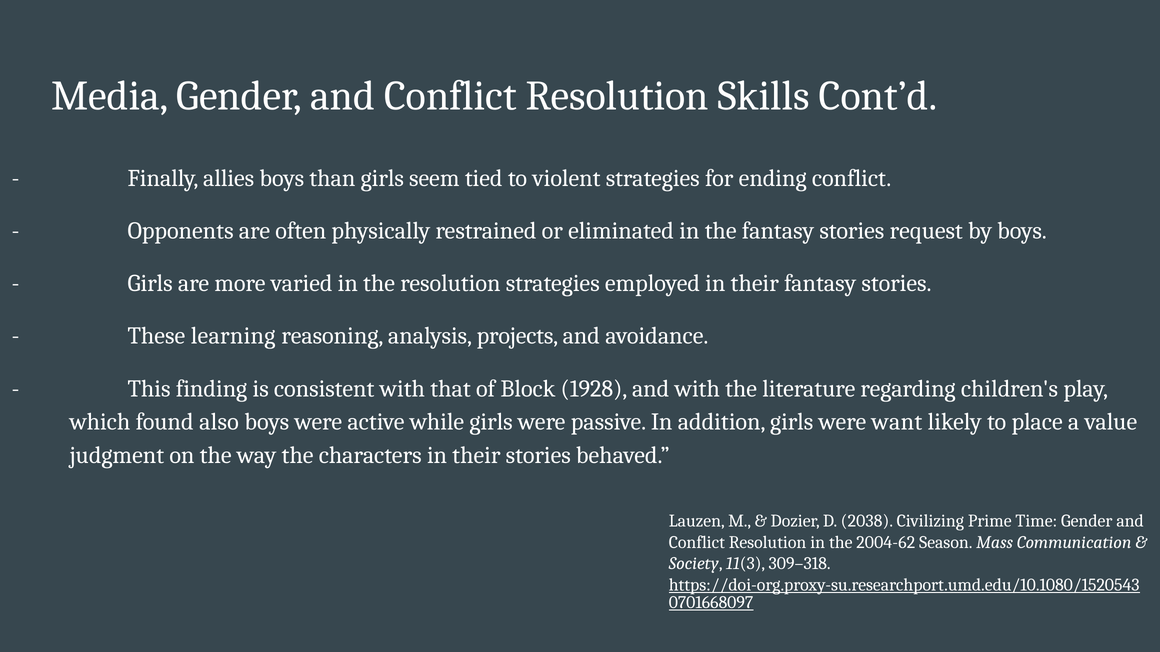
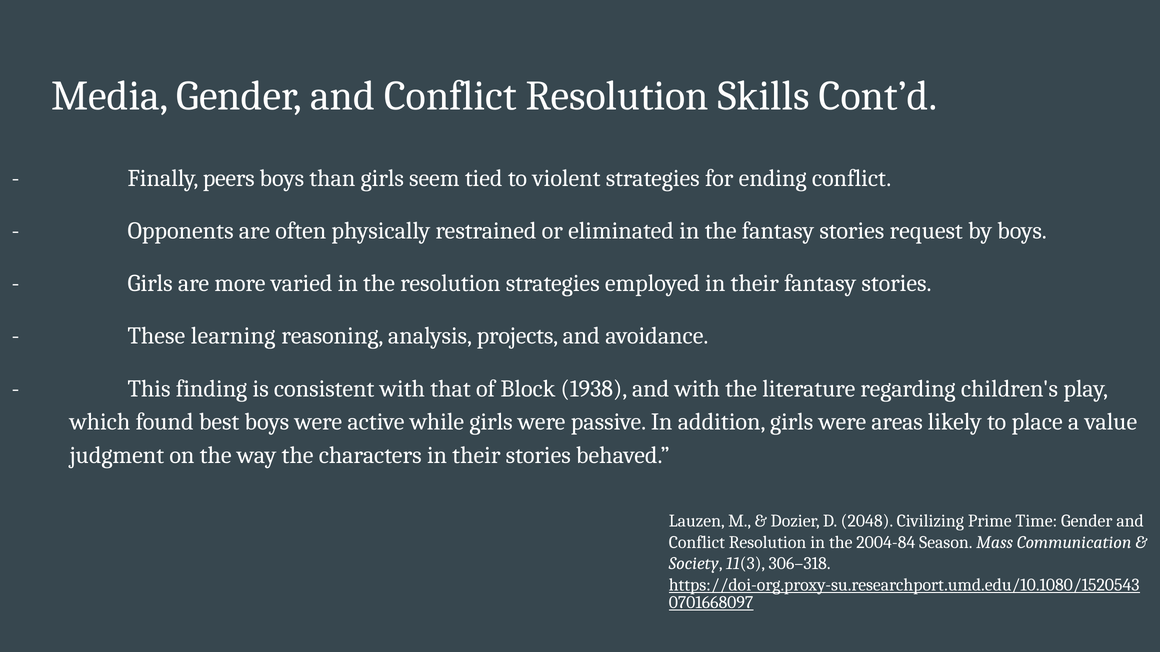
allies: allies -> peers
1928: 1928 -> 1938
also: also -> best
want: want -> areas
2038: 2038 -> 2048
2004-62: 2004-62 -> 2004-84
309–318: 309–318 -> 306–318
